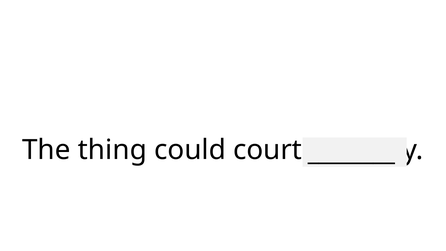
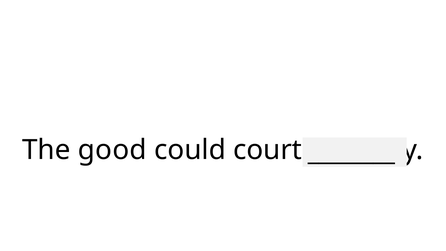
thing: thing -> good
